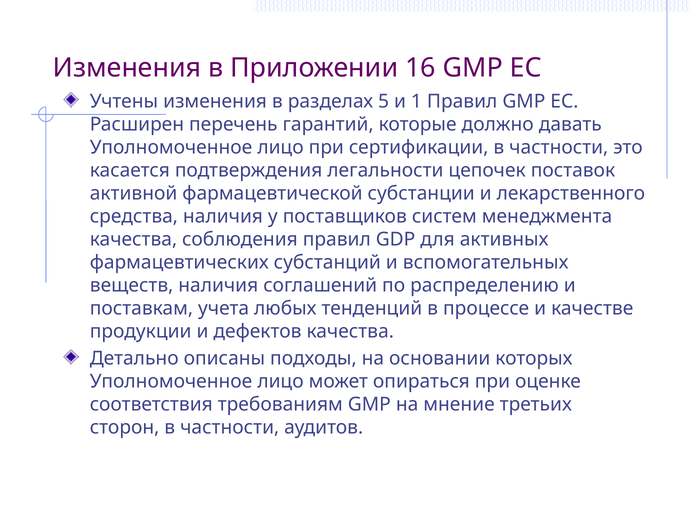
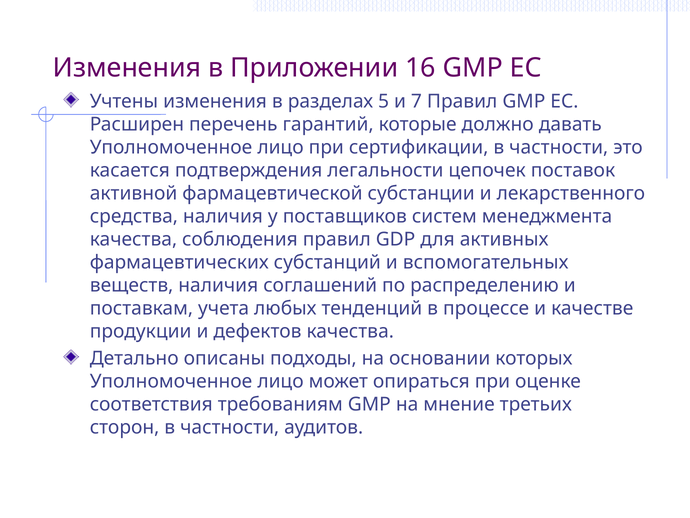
1: 1 -> 7
